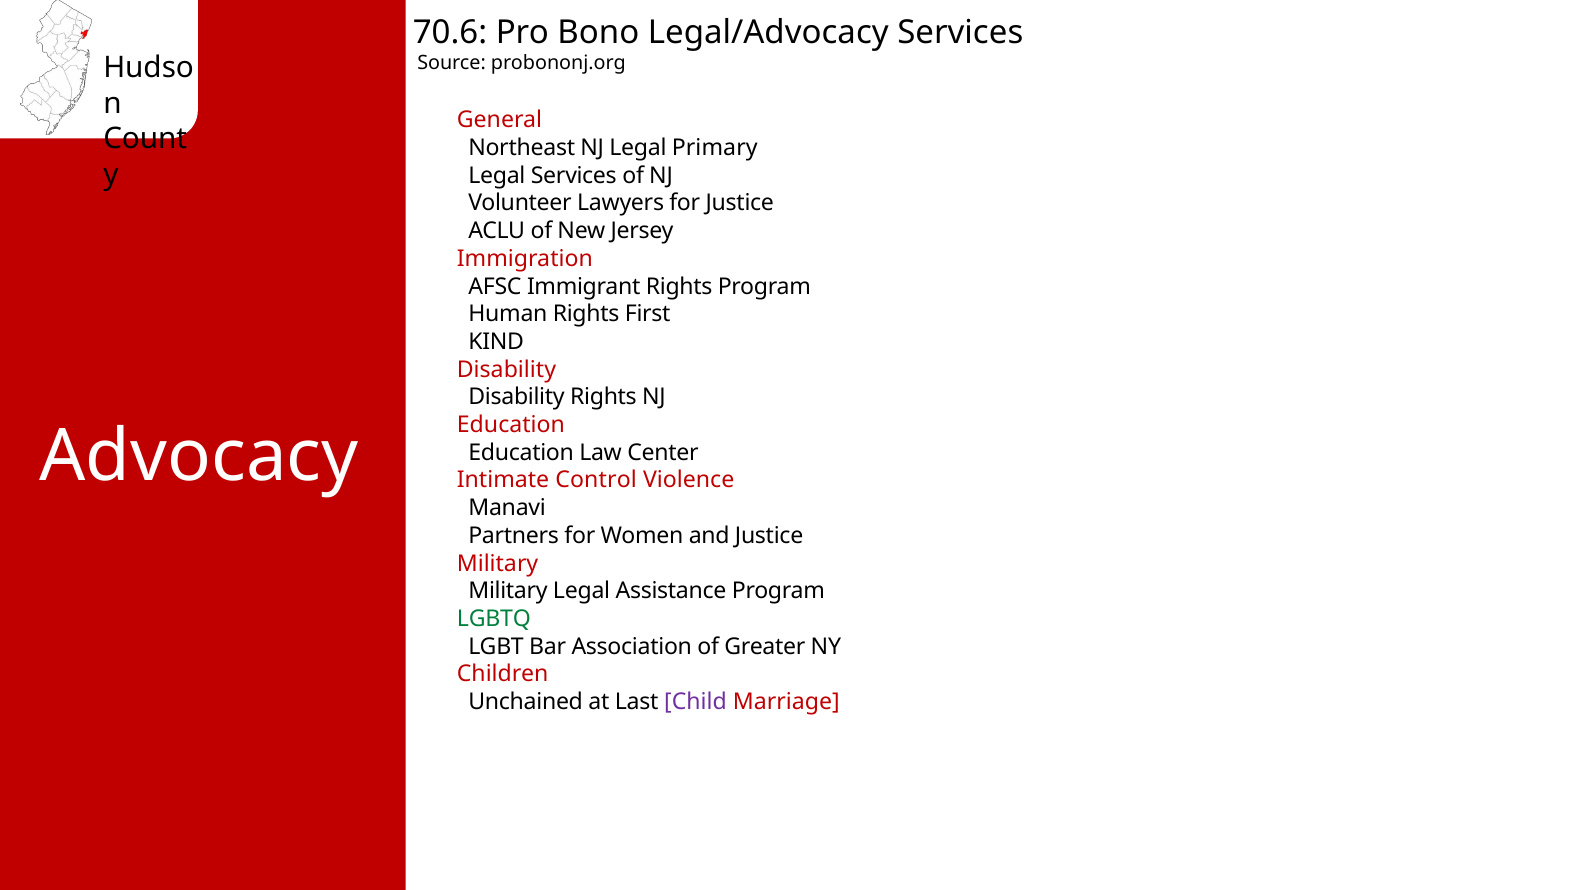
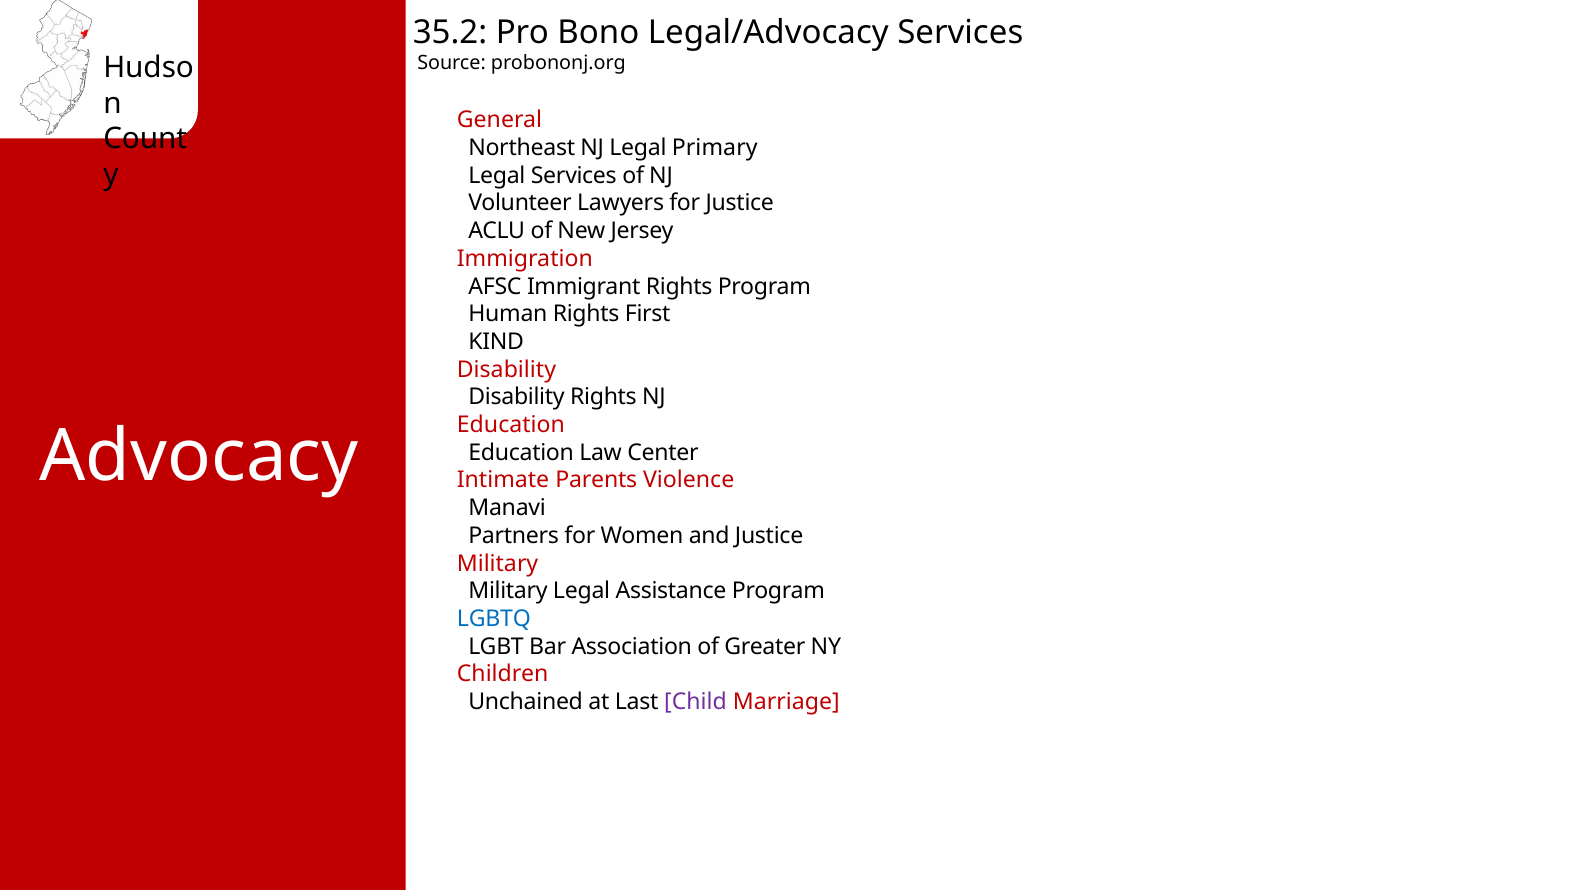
70.6: 70.6 -> 35.2
Control: Control -> Parents
LGBTQ colour: green -> blue
